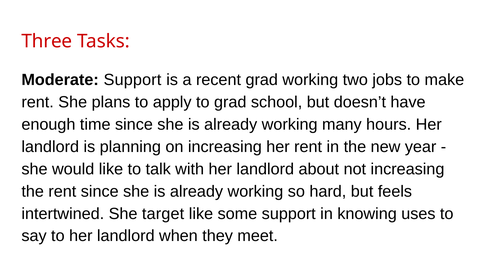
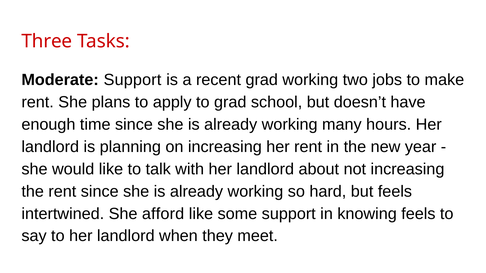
target: target -> afford
knowing uses: uses -> feels
